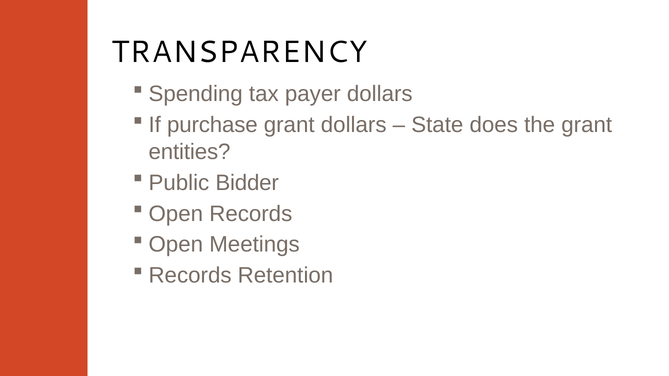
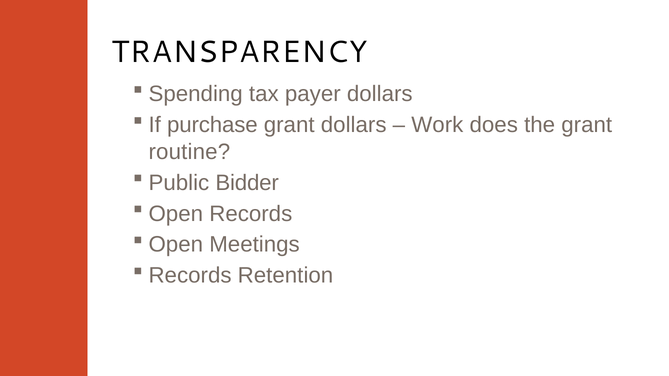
State: State -> Work
entities: entities -> routine
